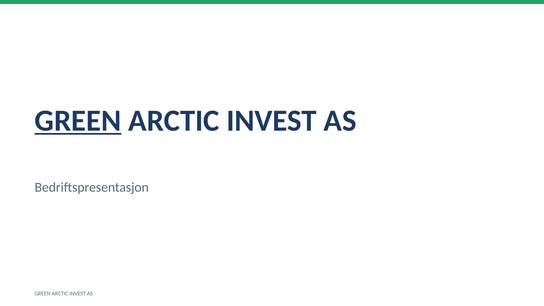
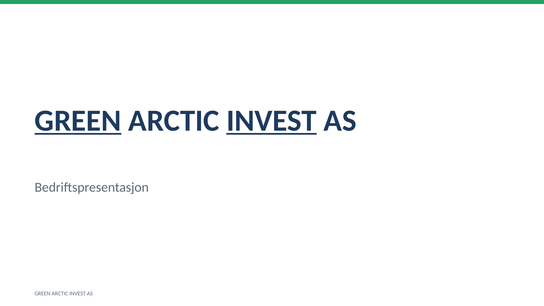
INVEST at (272, 121) underline: none -> present
